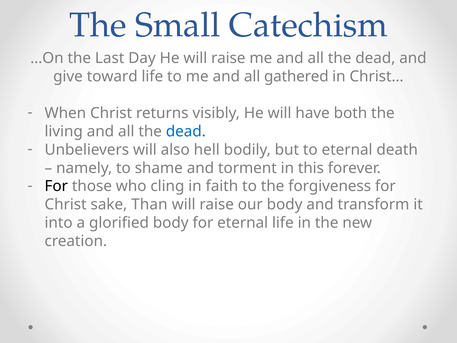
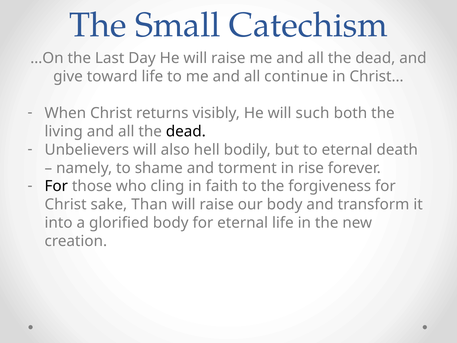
gathered: gathered -> continue
have: have -> such
dead at (186, 131) colour: blue -> black
this: this -> rise
